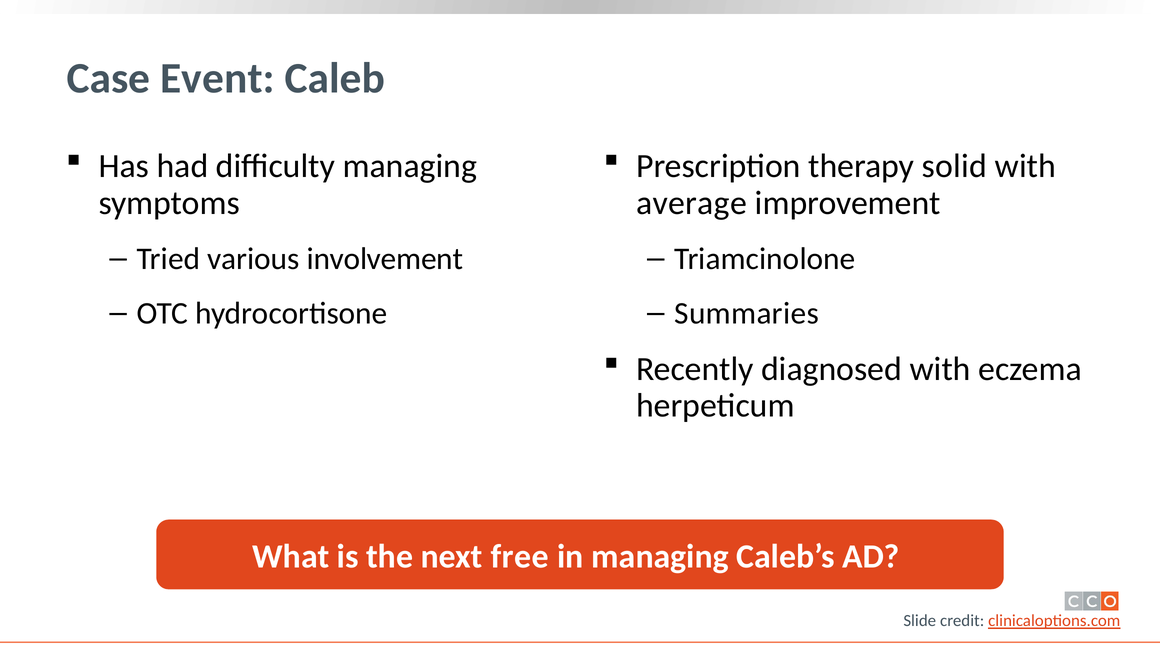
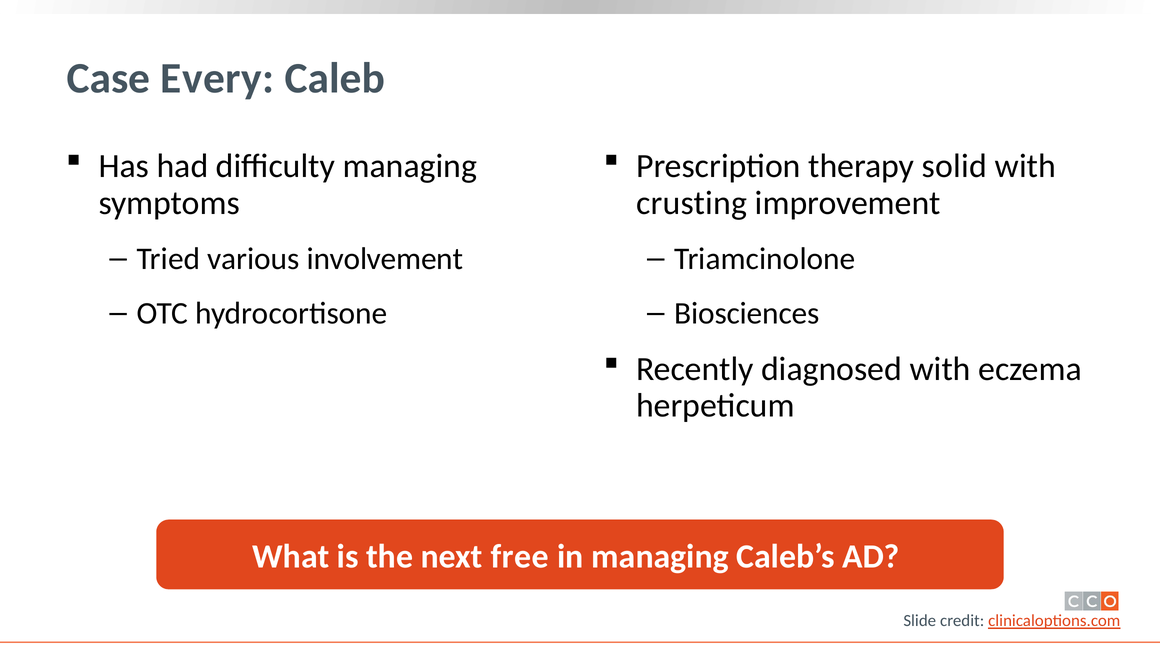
Event: Event -> Every
average: average -> crusting
Summaries: Summaries -> Biosciences
